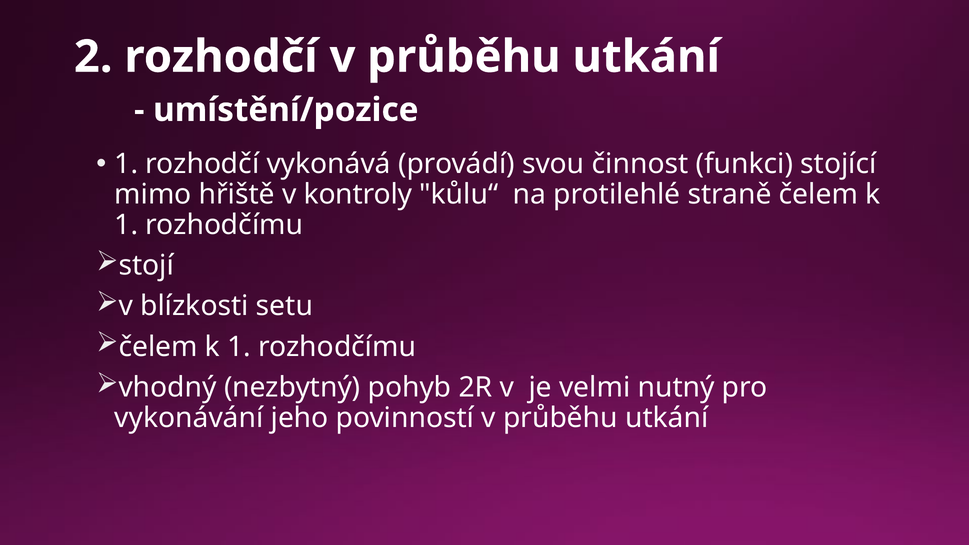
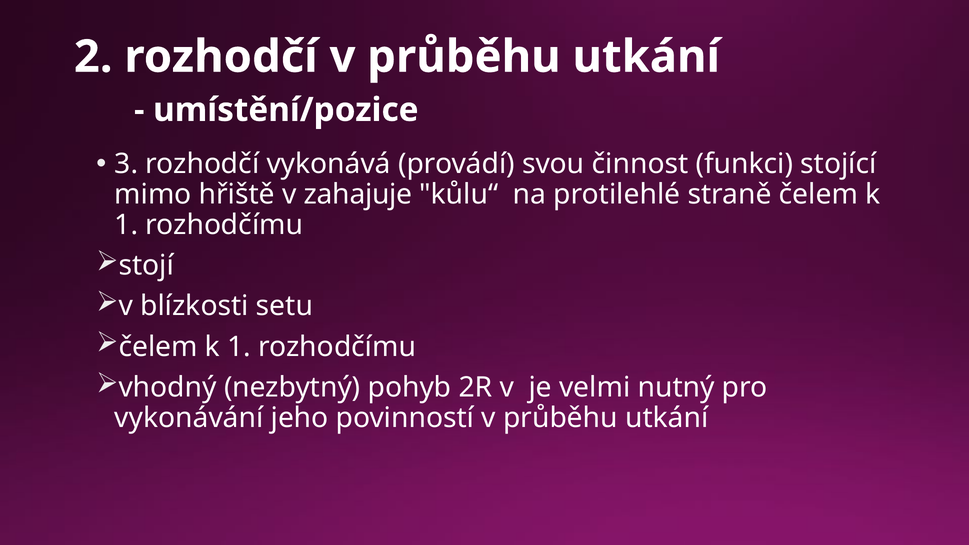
1 at (126, 164): 1 -> 3
kontroly: kontroly -> zahajuje
